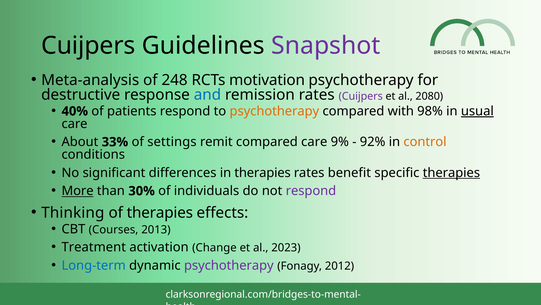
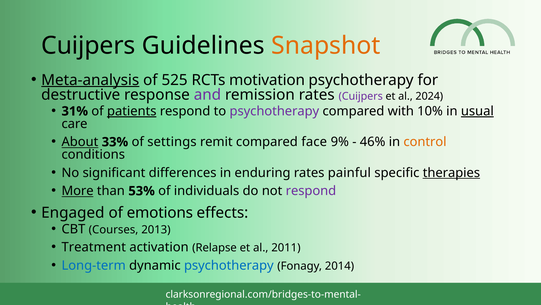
Snapshot colour: purple -> orange
Meta-analysis underline: none -> present
248: 248 -> 525
and colour: blue -> purple
2080: 2080 -> 2024
40%: 40% -> 31%
patients underline: none -> present
psychotherapy at (274, 111) colour: orange -> purple
98%: 98% -> 10%
About underline: none -> present
compared care: care -> face
92%: 92% -> 46%
in therapies: therapies -> enduring
benefit: benefit -> painful
30%: 30% -> 53%
Thinking: Thinking -> Engaged
of therapies: therapies -> emotions
Change: Change -> Relapse
2023: 2023 -> 2011
psychotherapy at (229, 265) colour: purple -> blue
2012: 2012 -> 2014
